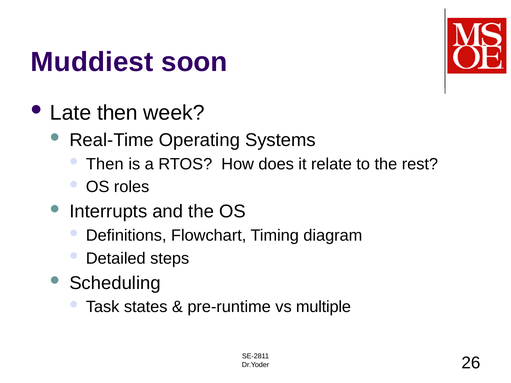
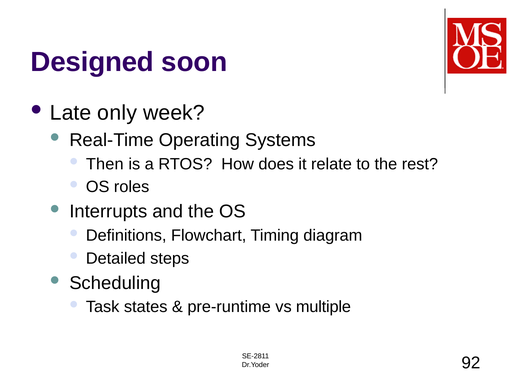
Muddiest: Muddiest -> Designed
Late then: then -> only
26: 26 -> 92
